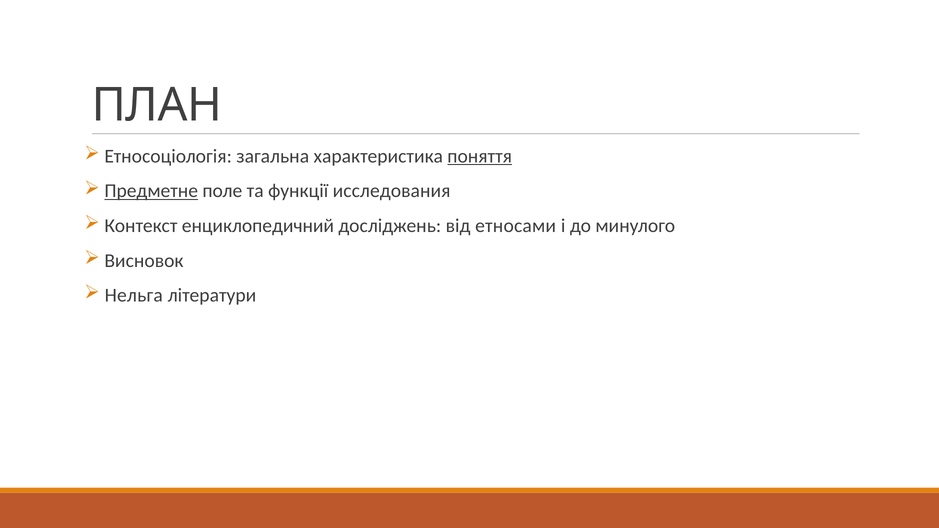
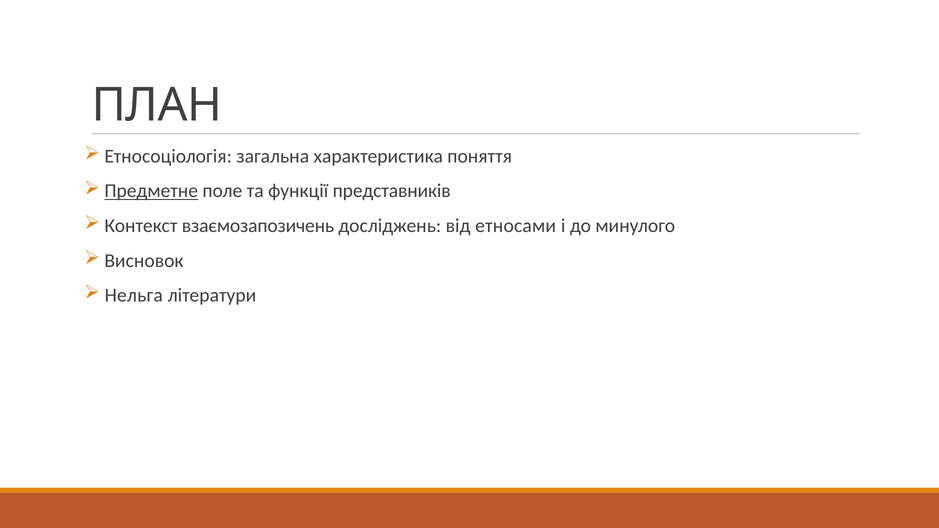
поняття underline: present -> none
исследования: исследования -> представників
енциклопедичний: енциклопедичний -> взаємозапозичень
